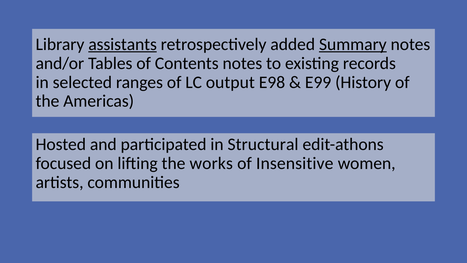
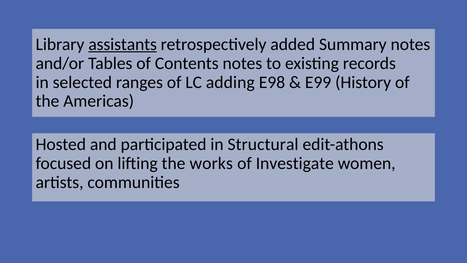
Summary underline: present -> none
output: output -> adding
Insensitive: Insensitive -> Investigate
